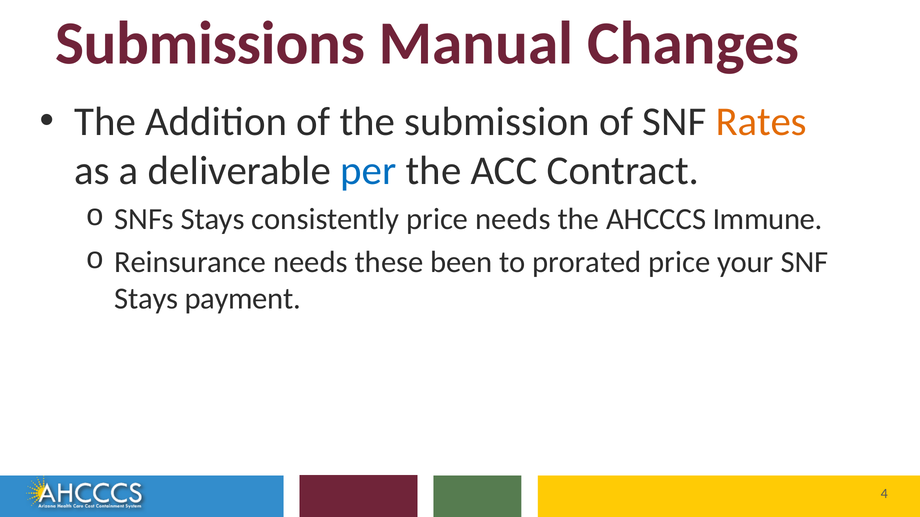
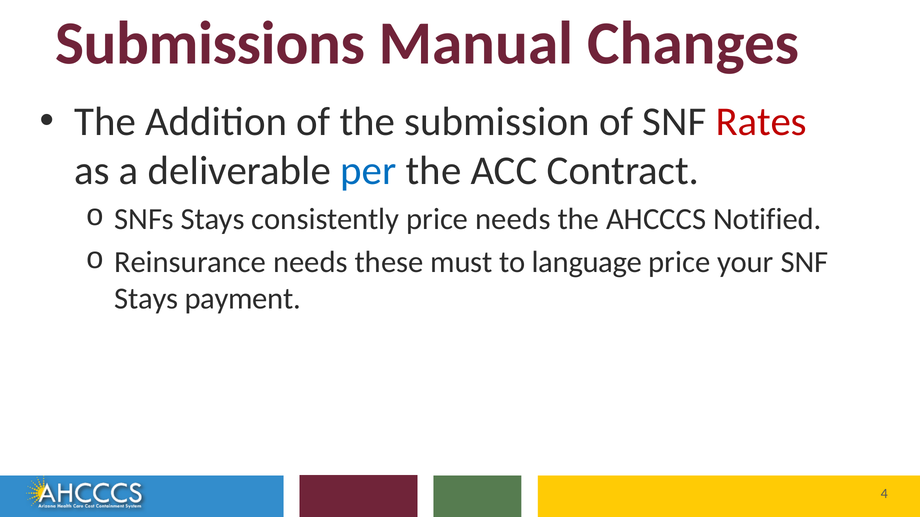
Rates colour: orange -> red
Immune: Immune -> Notified
been: been -> must
prorated: prorated -> language
